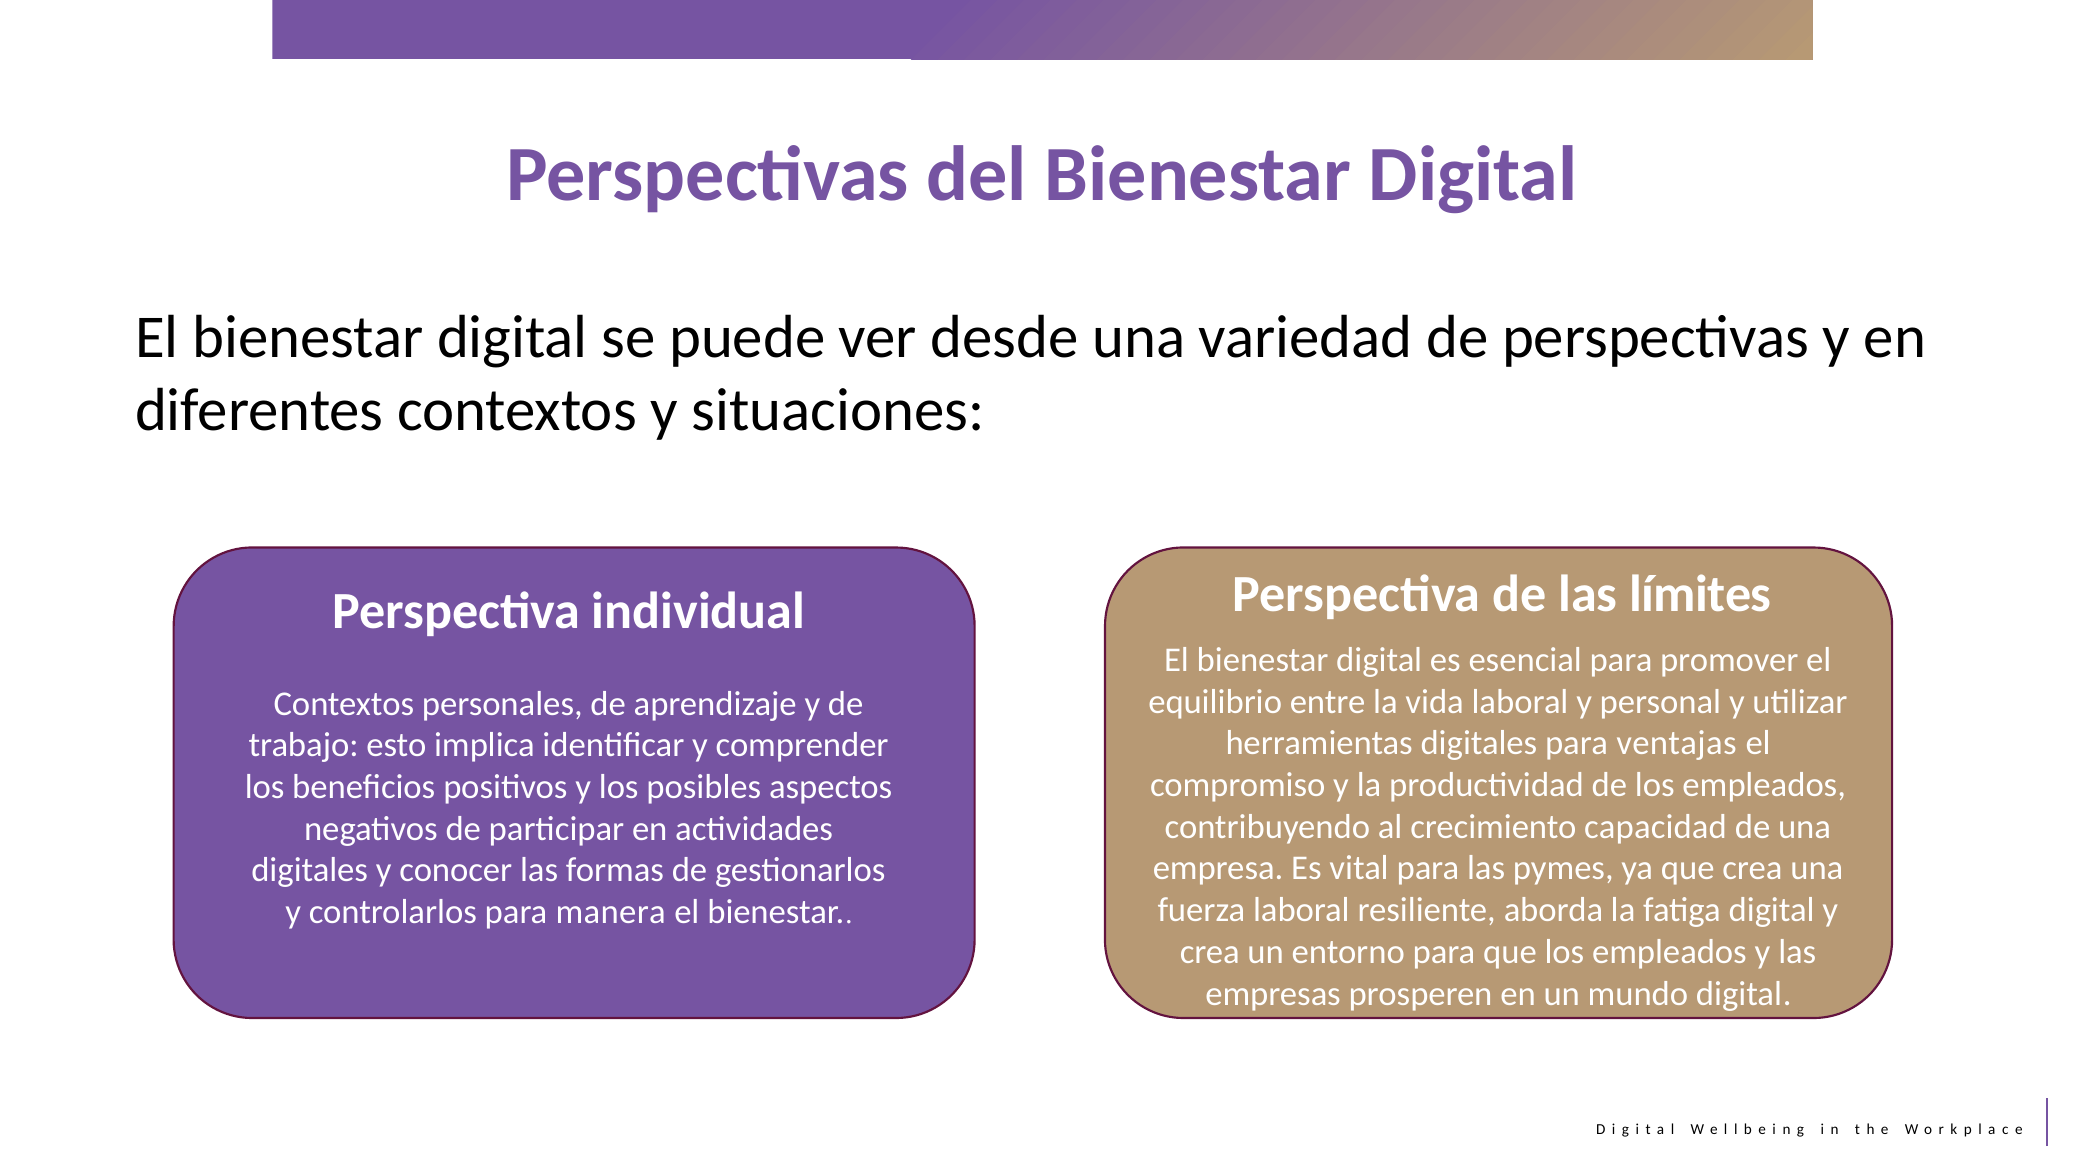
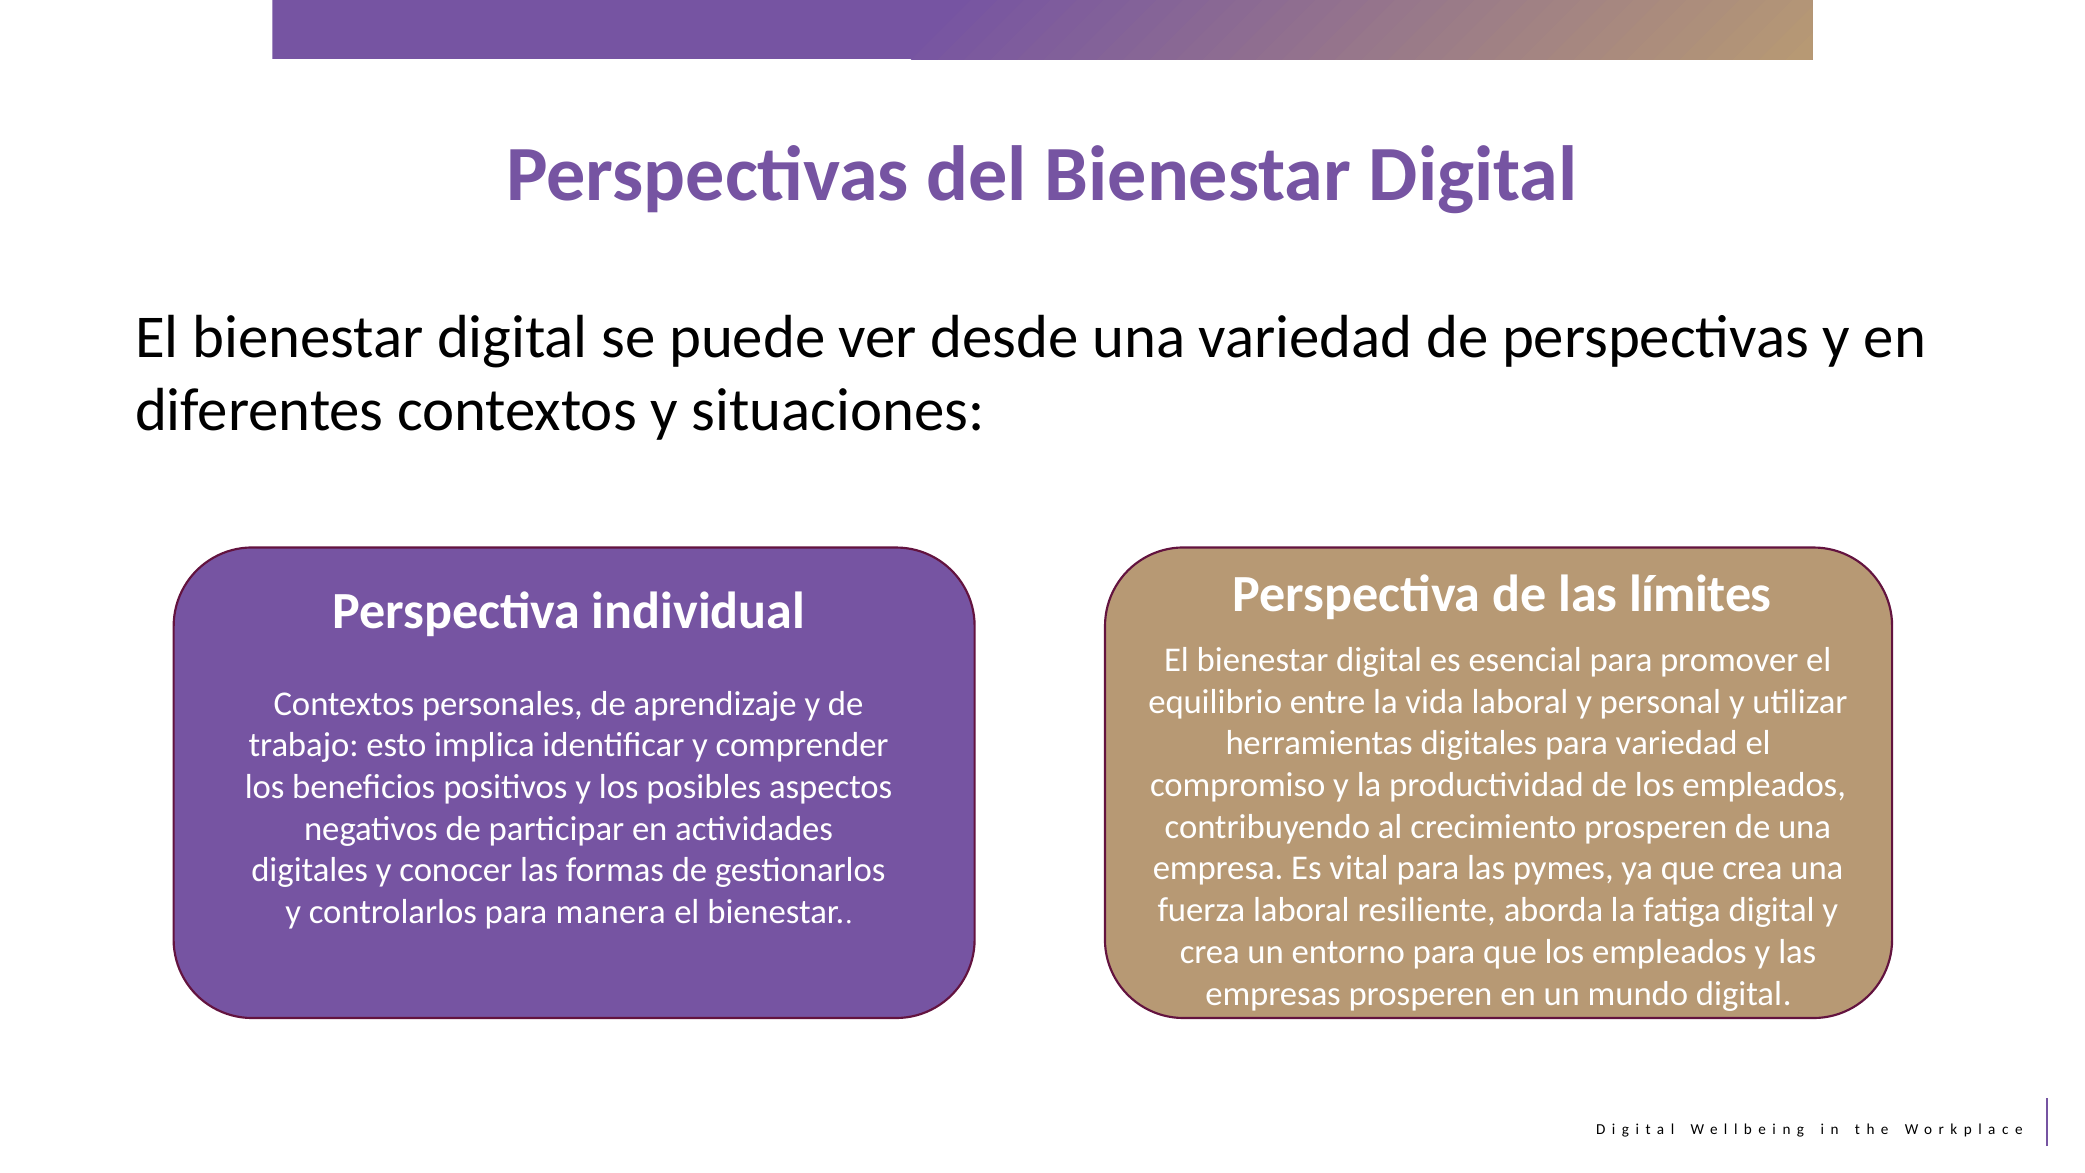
para ventajas: ventajas -> variedad
crecimiento capacidad: capacidad -> prosperen
